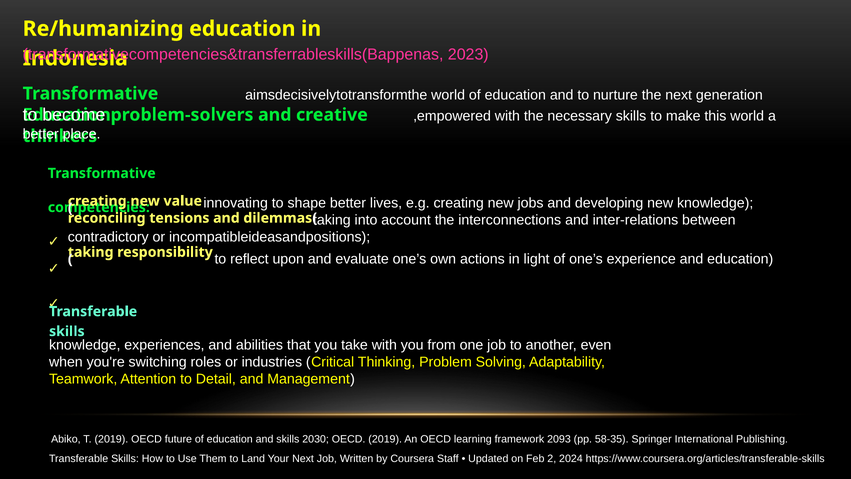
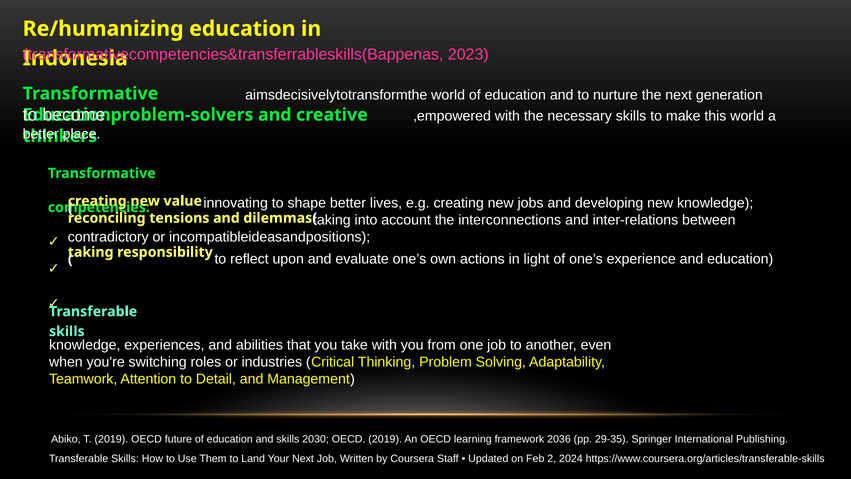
2093: 2093 -> 2036
58-35: 58-35 -> 29-35
